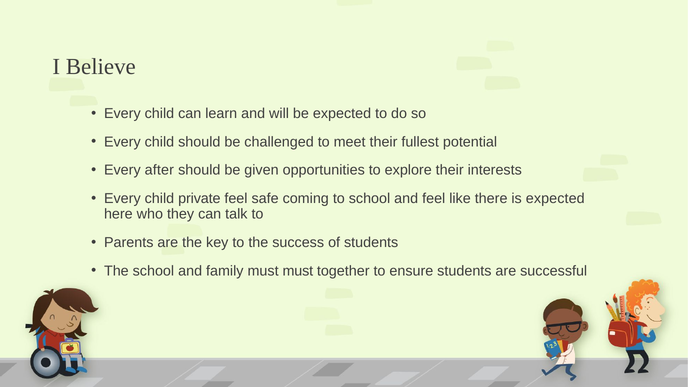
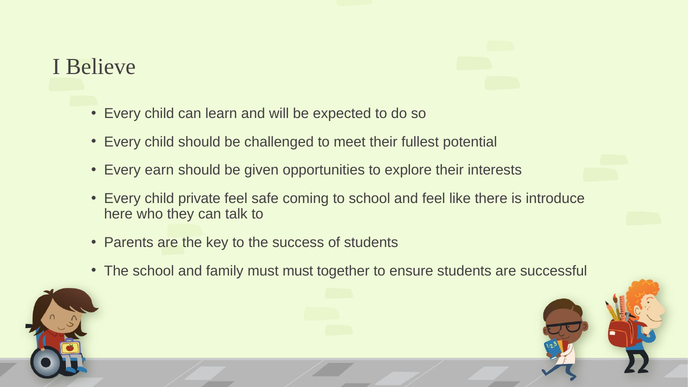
after: after -> earn
is expected: expected -> introduce
